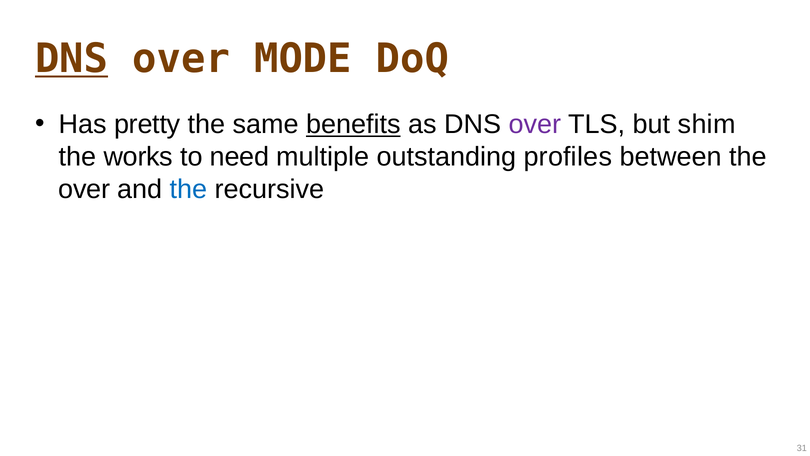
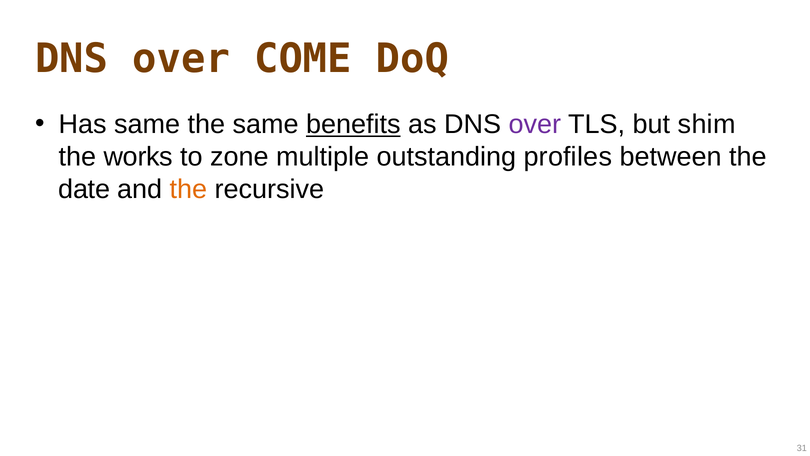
DNS at (72, 59) underline: present -> none
MODE: MODE -> COME
Has pretty: pretty -> same
need: need -> zone
over at (84, 189): over -> date
the at (188, 189) colour: blue -> orange
